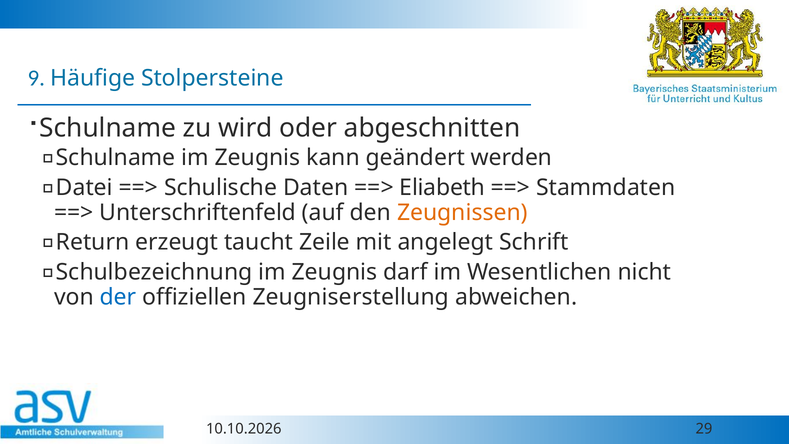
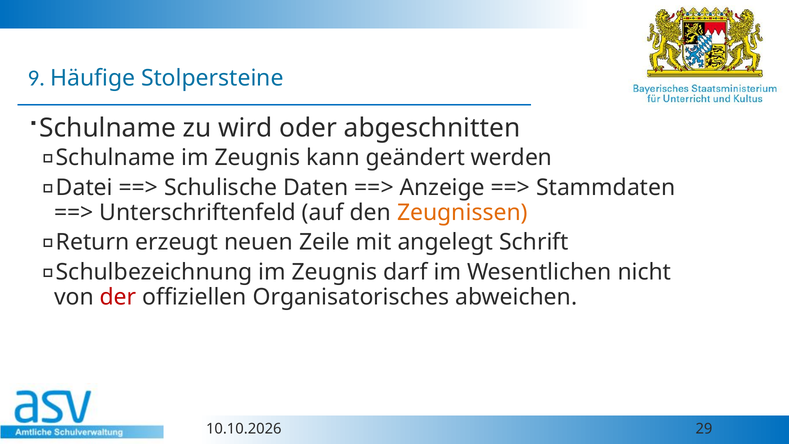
Eliabeth: Eliabeth -> Anzeige
taucht: taucht -> neuen
der colour: blue -> red
Zeugniserstellung: Zeugniserstellung -> Organisatorisches
